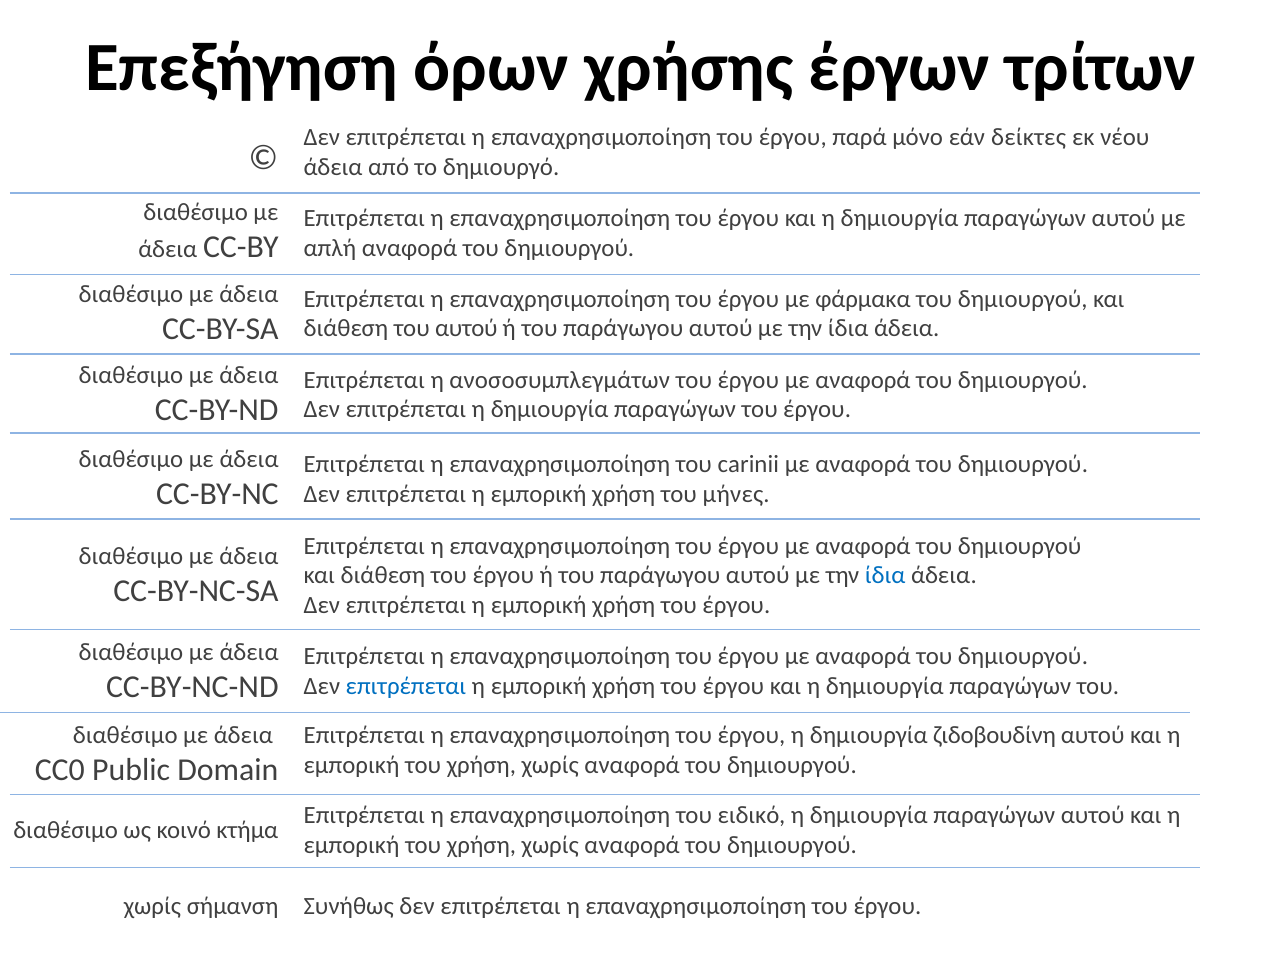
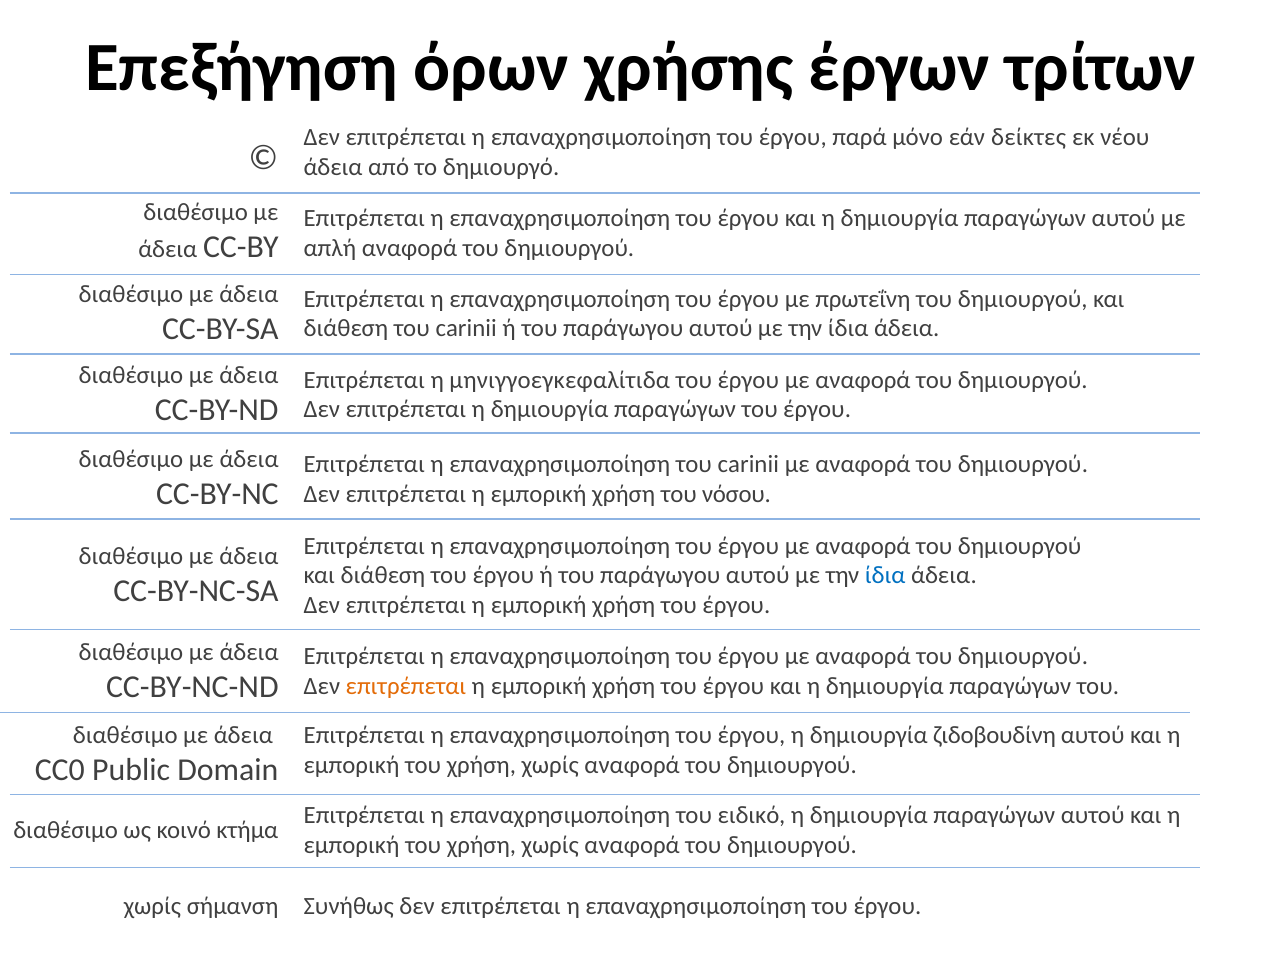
φάρμακα: φάρμακα -> πρωτεΐνη
διάθεση του αυτού: αυτού -> carinii
ανοσοσυμπλεγμάτων: ανοσοσυμπλεγμάτων -> μηνιγγοεγκεφαλίτιδα
μήνες: μήνες -> νόσου
επιτρέπεται at (406, 686) colour: blue -> orange
